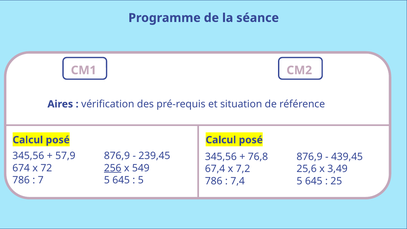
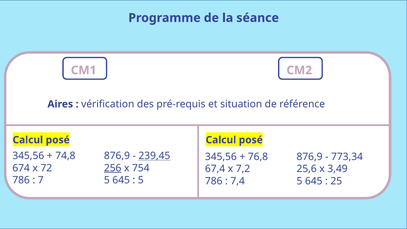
57,9: 57,9 -> 74,8
239,45 underline: none -> present
439,45: 439,45 -> 773,34
549: 549 -> 754
